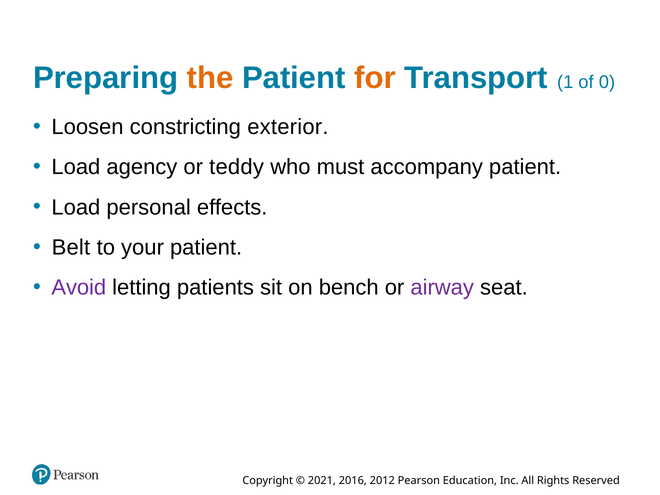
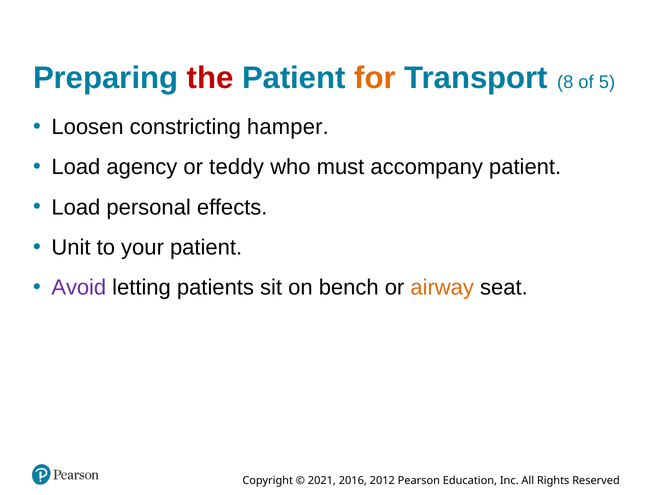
the colour: orange -> red
1: 1 -> 8
0: 0 -> 5
exterior: exterior -> hamper
Belt: Belt -> Unit
airway colour: purple -> orange
